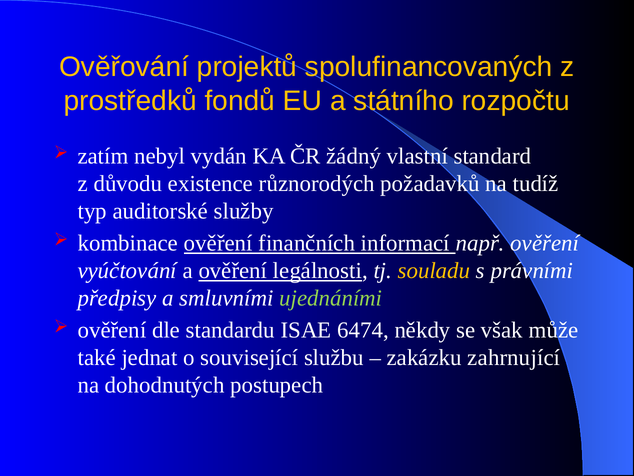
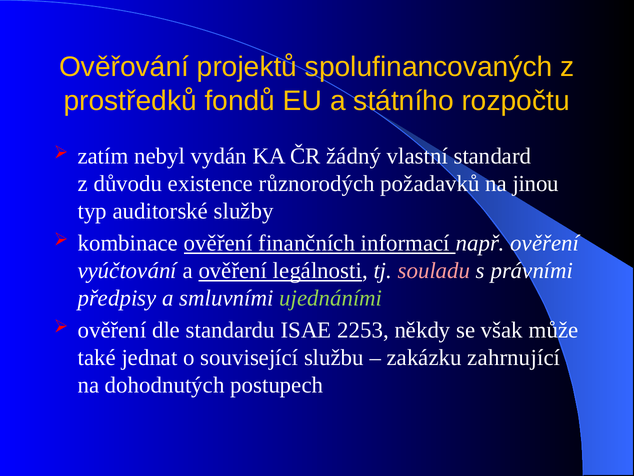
tudíž: tudíž -> jinou
souladu colour: yellow -> pink
6474: 6474 -> 2253
